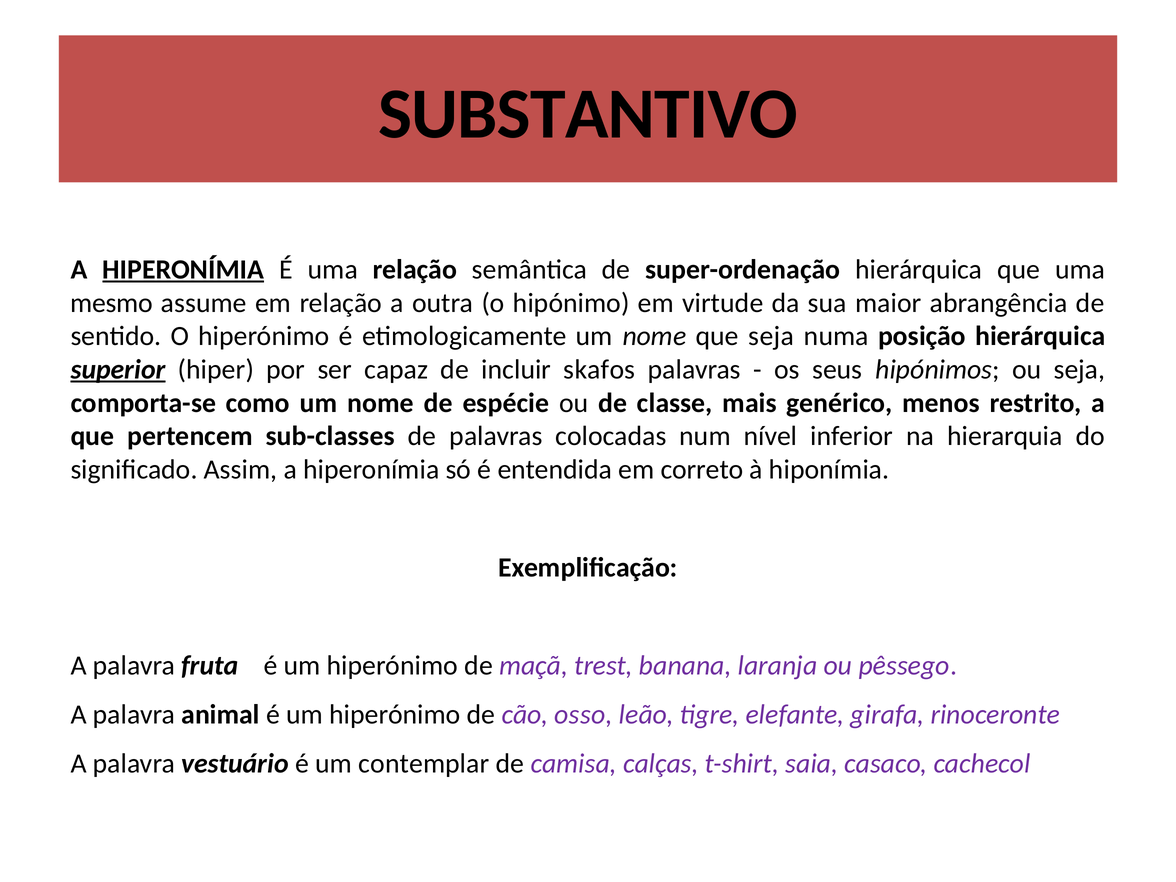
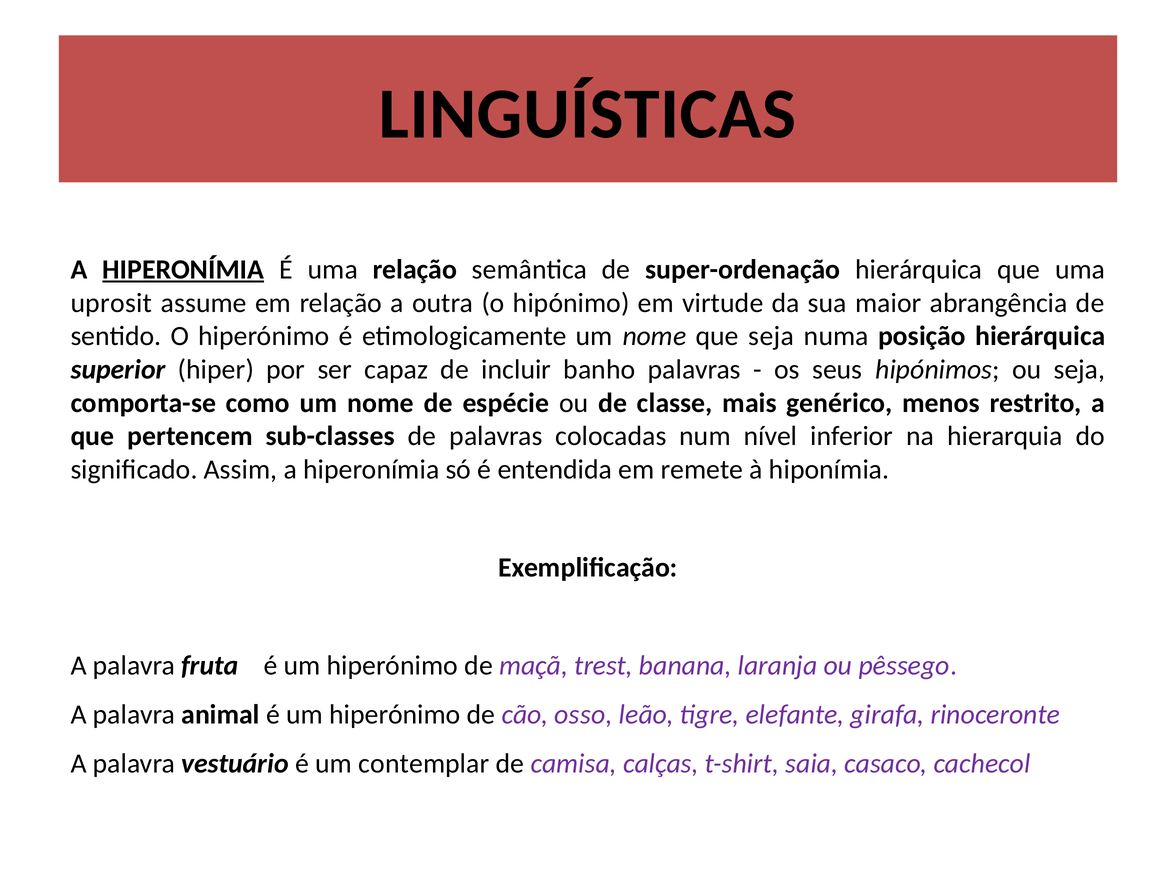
SUBSTANTIVO: SUBSTANTIVO -> LINGUÍSTICAS
mesmo: mesmo -> uprosit
superior underline: present -> none
skafos: skafos -> banho
correto: correto -> remete
